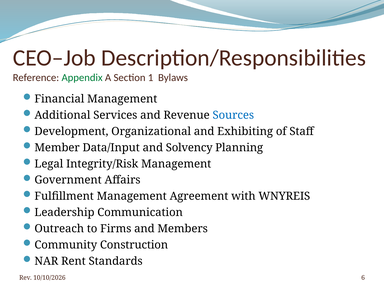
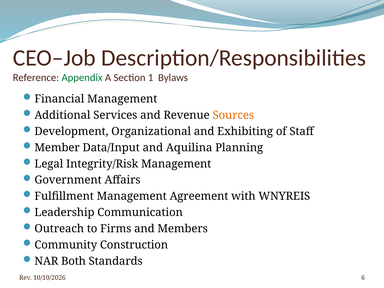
Sources colour: blue -> orange
Solvency: Solvency -> Aquilina
Rent: Rent -> Both
